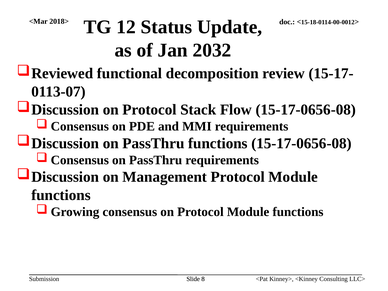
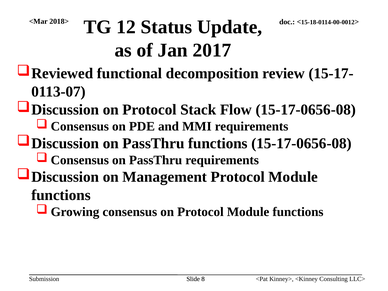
2032: 2032 -> 2017
